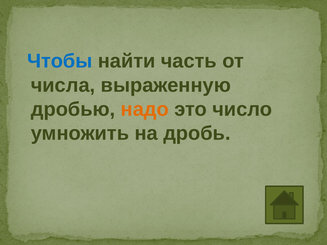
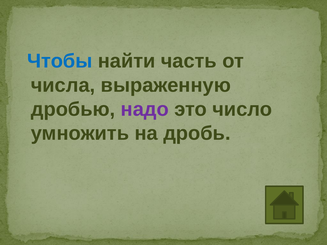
надо colour: orange -> purple
